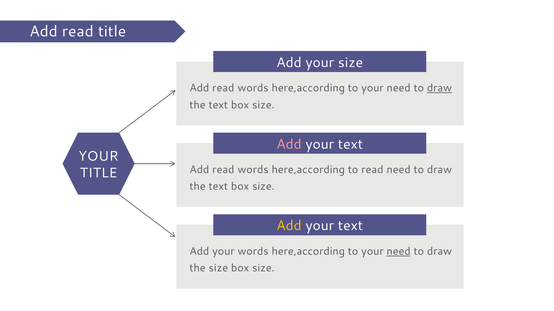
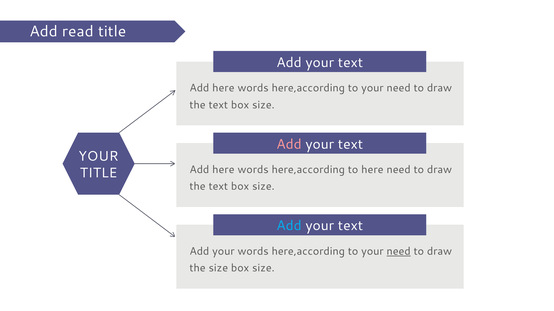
size at (350, 63): size -> text
read at (223, 88): read -> here
draw at (439, 88) underline: present -> none
read at (223, 170): read -> here
to read: read -> here
Add at (289, 226) colour: yellow -> light blue
